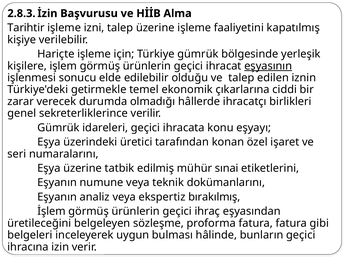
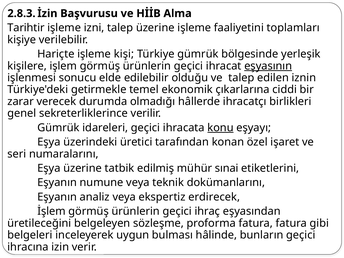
kapatılmış: kapatılmış -> toplamları
için: için -> kişi
konu underline: none -> present
bırakılmış: bırakılmış -> erdirecek
